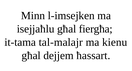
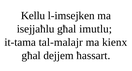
Minn: Minn -> Kellu
fiergħa: fiergħa -> imutlu
kienu: kienu -> kienx
